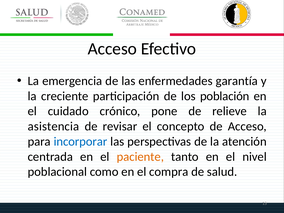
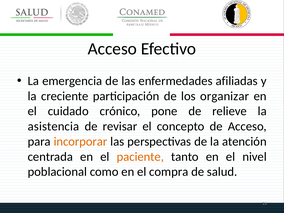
garantía: garantía -> afiliadas
población: población -> organizar
incorporar colour: blue -> orange
